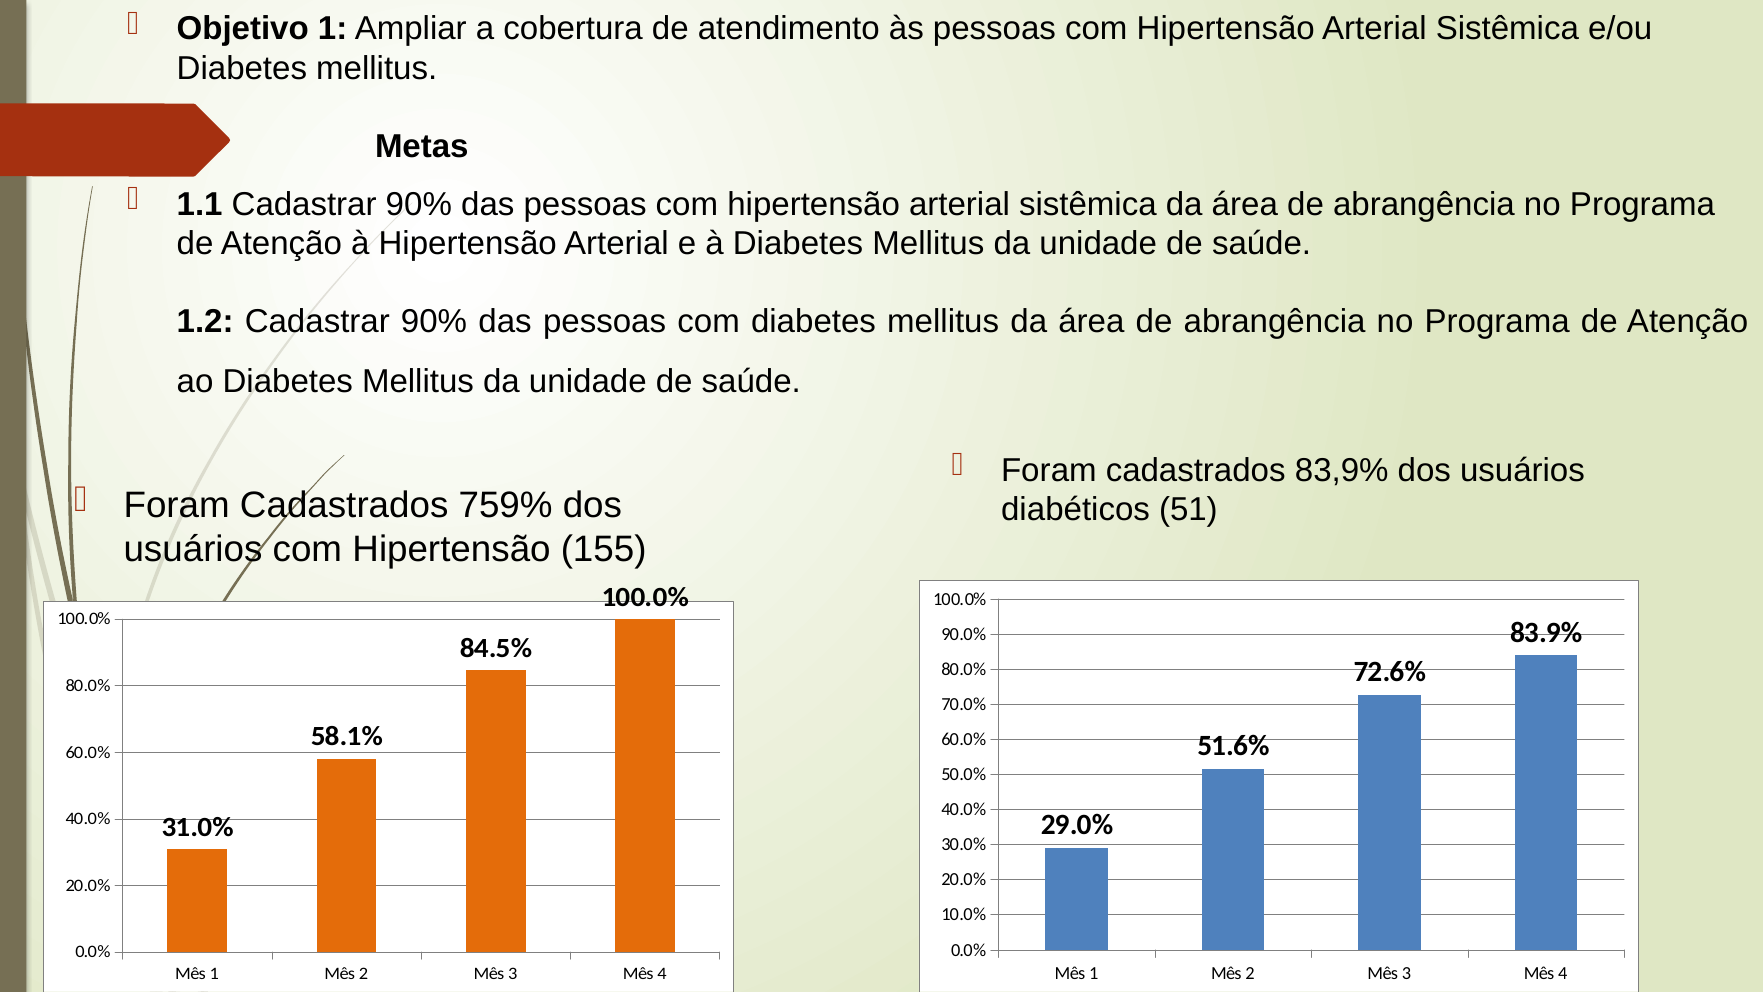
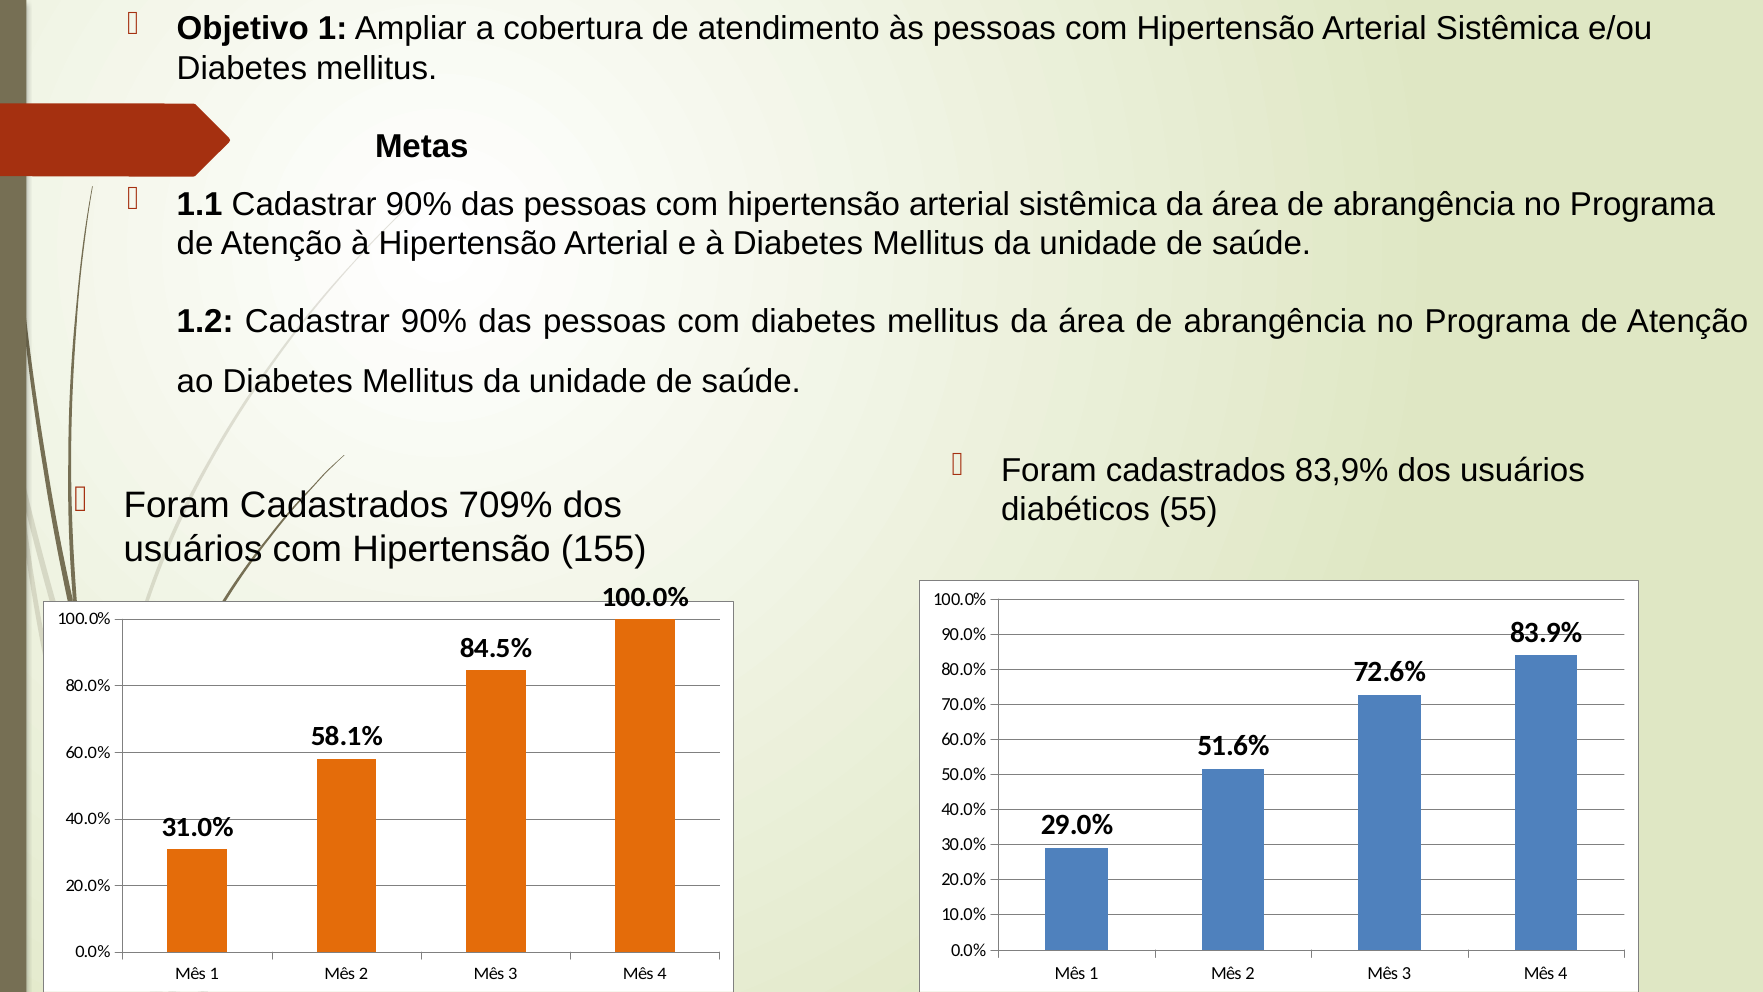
759%: 759% -> 709%
51: 51 -> 55
